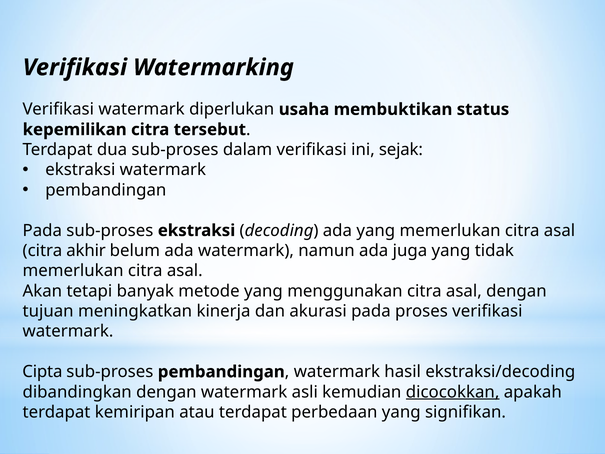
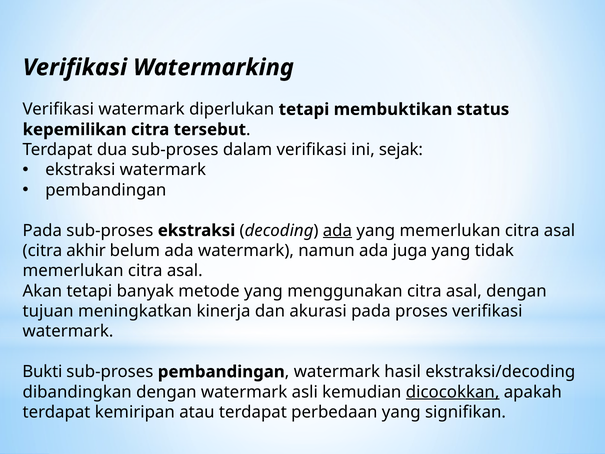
diperlukan usaha: usaha -> tetapi
ada at (337, 230) underline: none -> present
Cipta: Cipta -> Bukti
